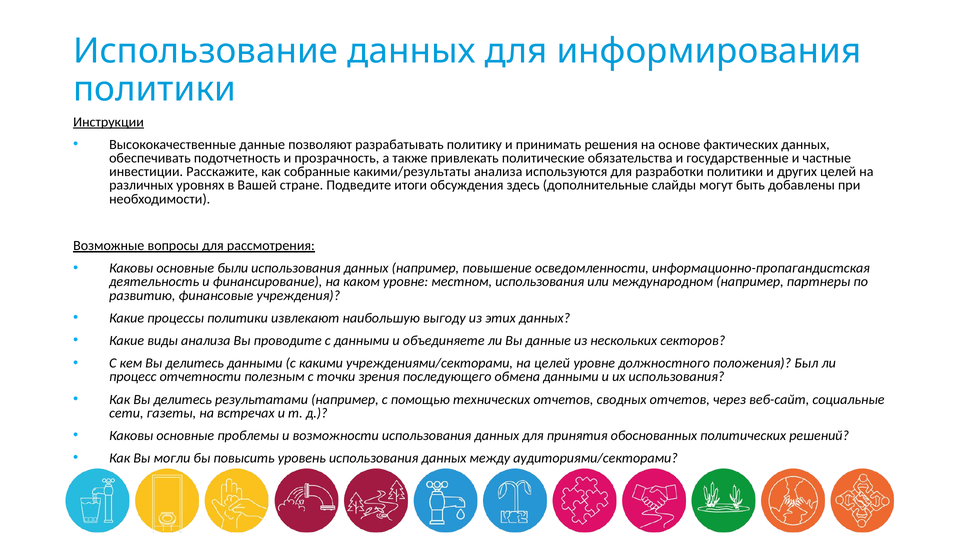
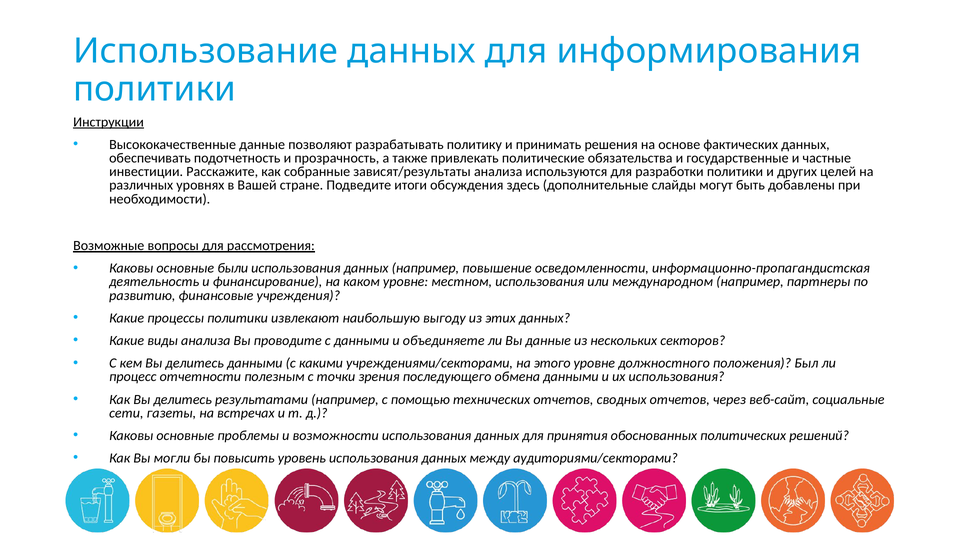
какими/результаты: какими/результаты -> зависят/результаты
на целей: целей -> этого
